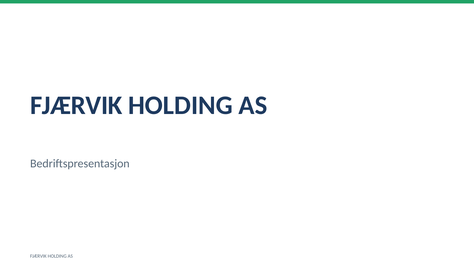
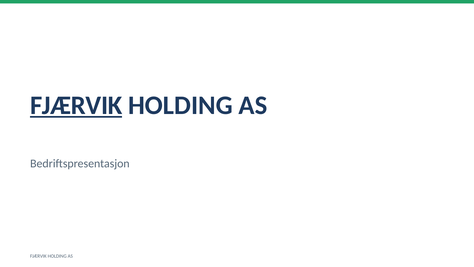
FJÆRVIK at (76, 105) underline: none -> present
